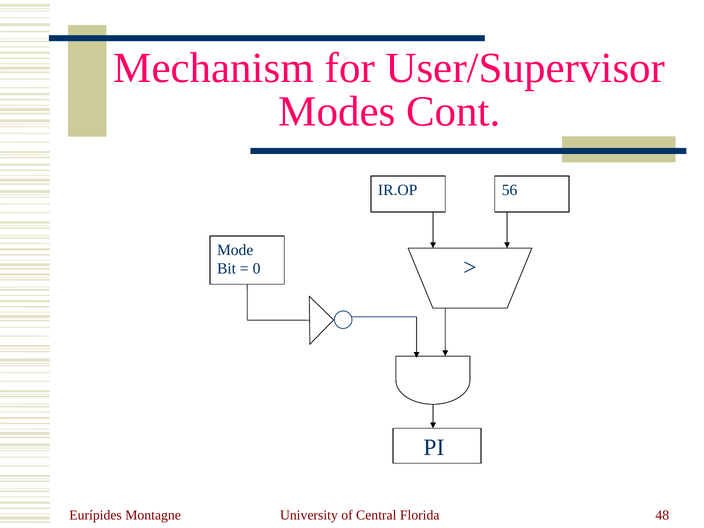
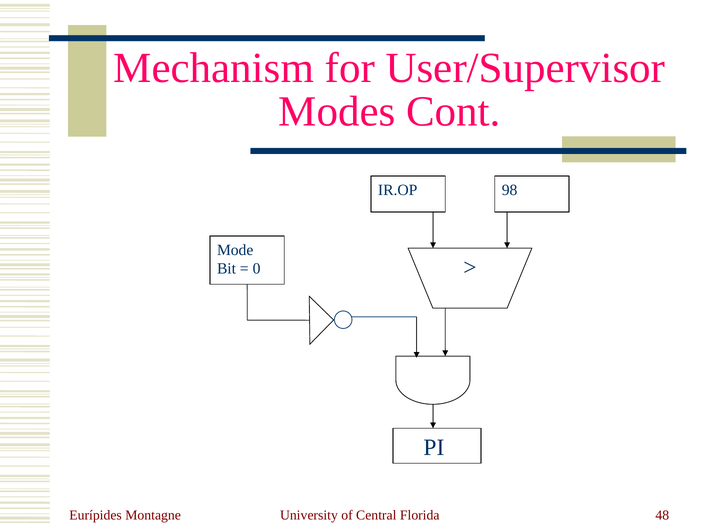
56: 56 -> 98
